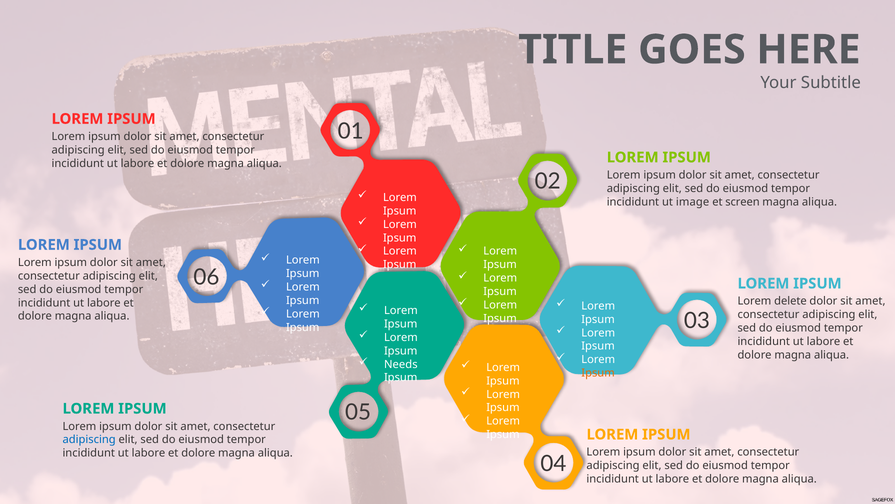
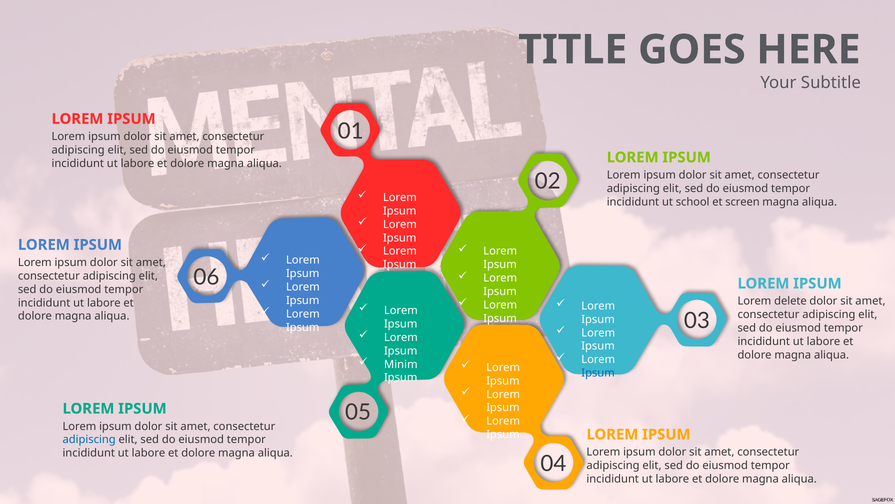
image: image -> school
Needs: Needs -> Minim
Ipsum at (598, 373) colour: orange -> blue
